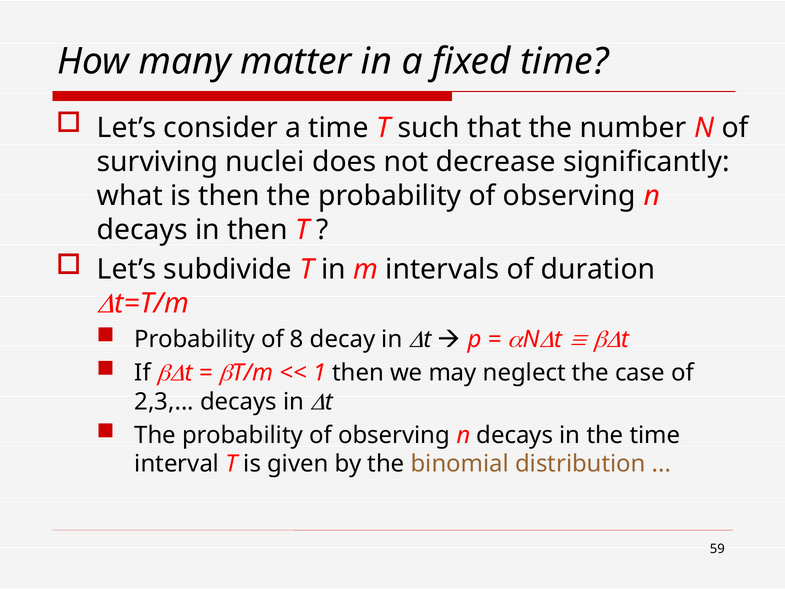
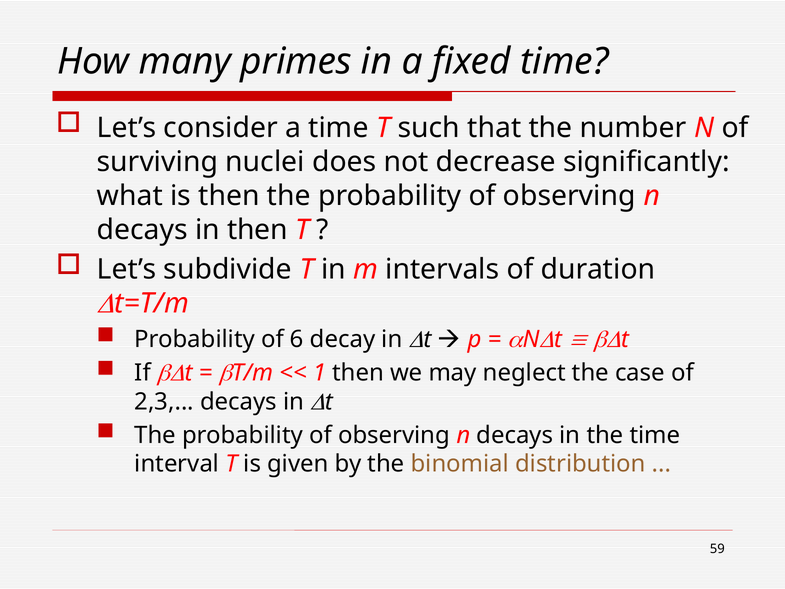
matter: matter -> primes
8: 8 -> 6
